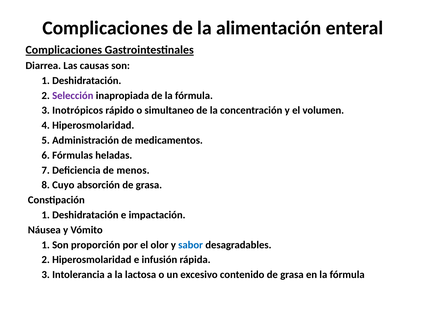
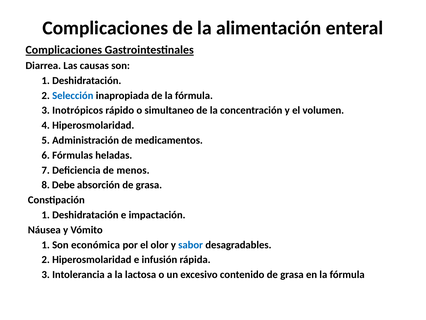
Selección colour: purple -> blue
Cuyo: Cuyo -> Debe
proporción: proporción -> económica
